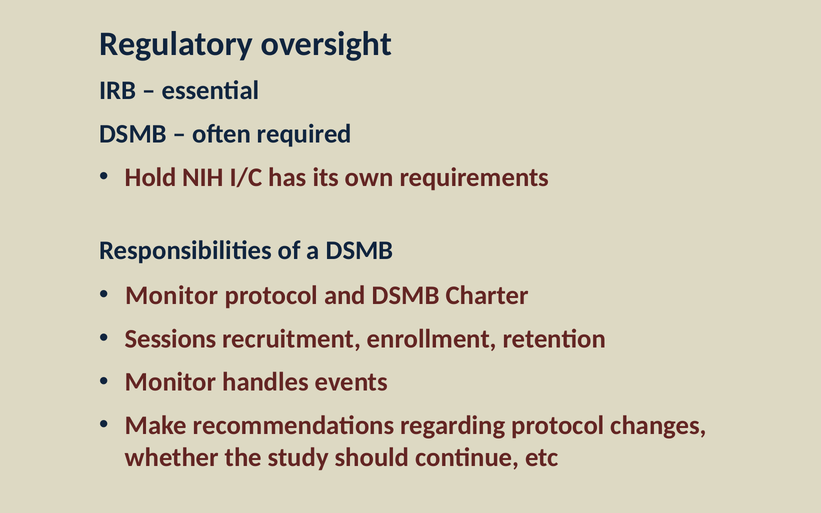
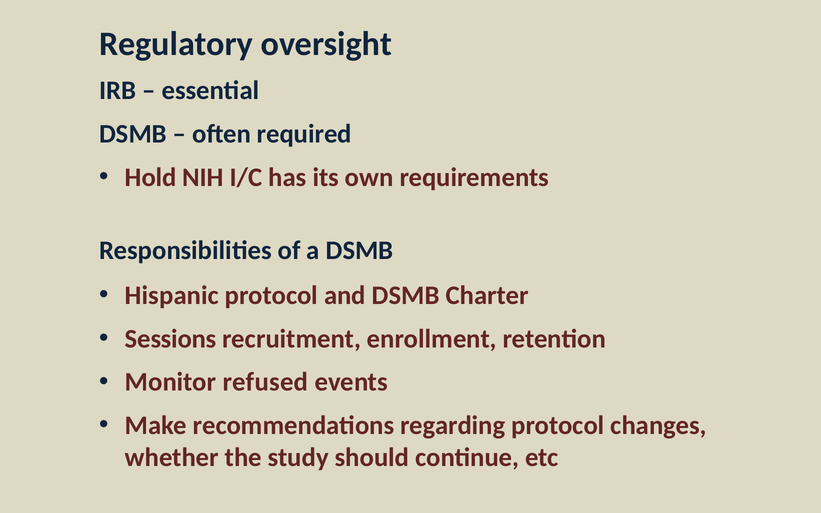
Monitor at (172, 296): Monitor -> Hispanic
handles: handles -> refused
